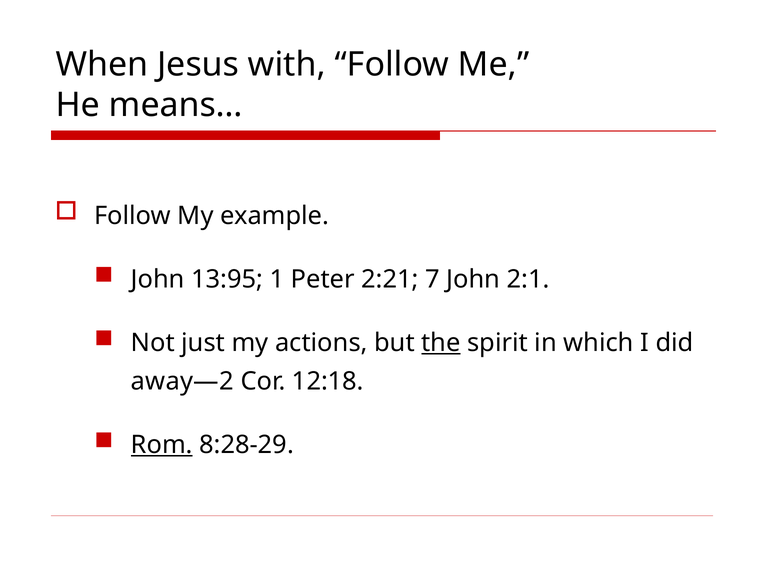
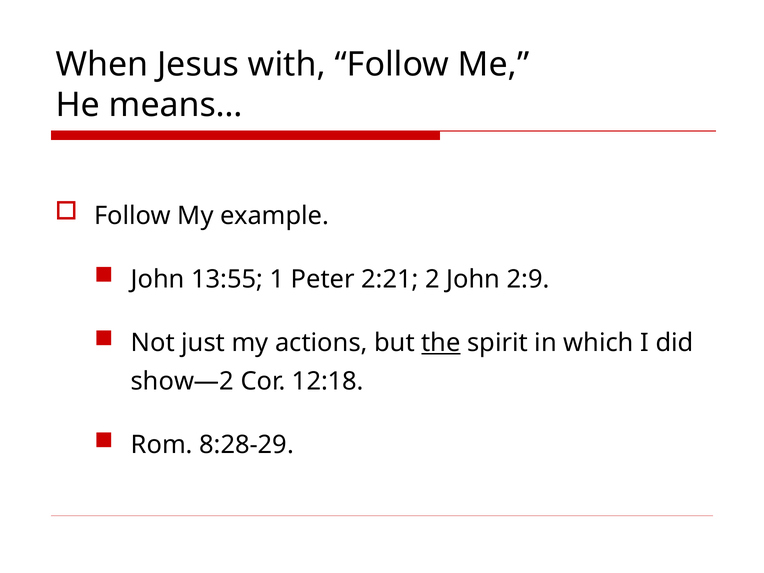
13:95: 13:95 -> 13:55
7: 7 -> 2
2:1: 2:1 -> 2:9
away—2: away—2 -> show—2
Rom underline: present -> none
